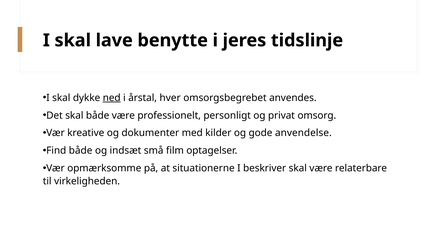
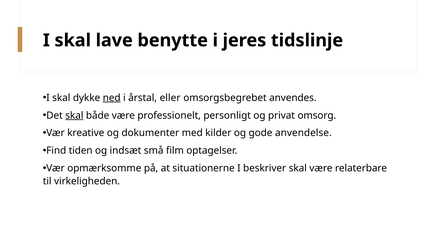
hver: hver -> eller
skal at (74, 115) underline: none -> present
Find både: både -> tiden
